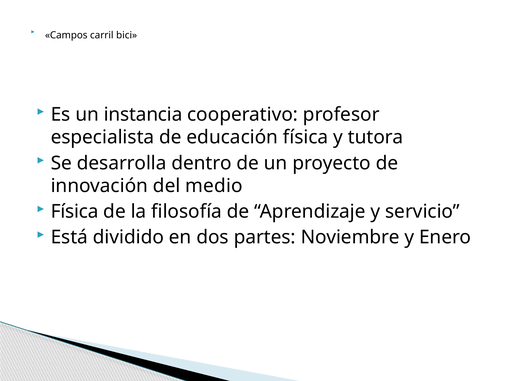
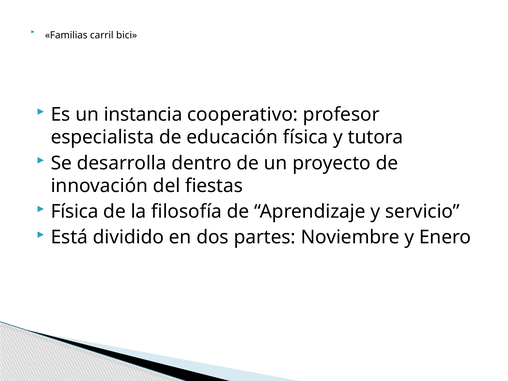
Campos: Campos -> Familias
medio: medio -> fiestas
